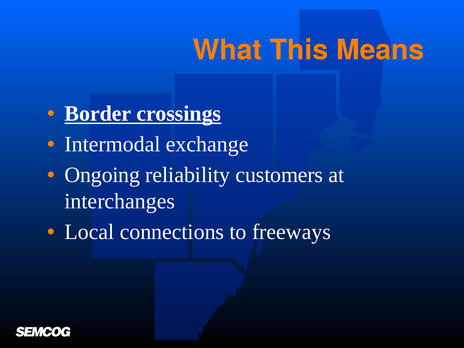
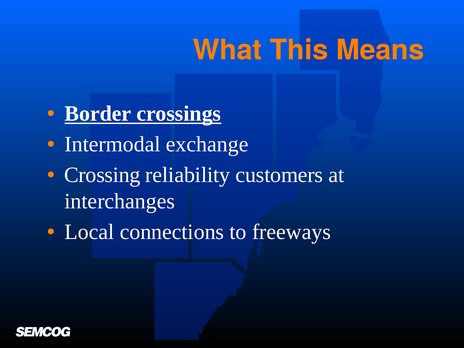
Ongoing: Ongoing -> Crossing
